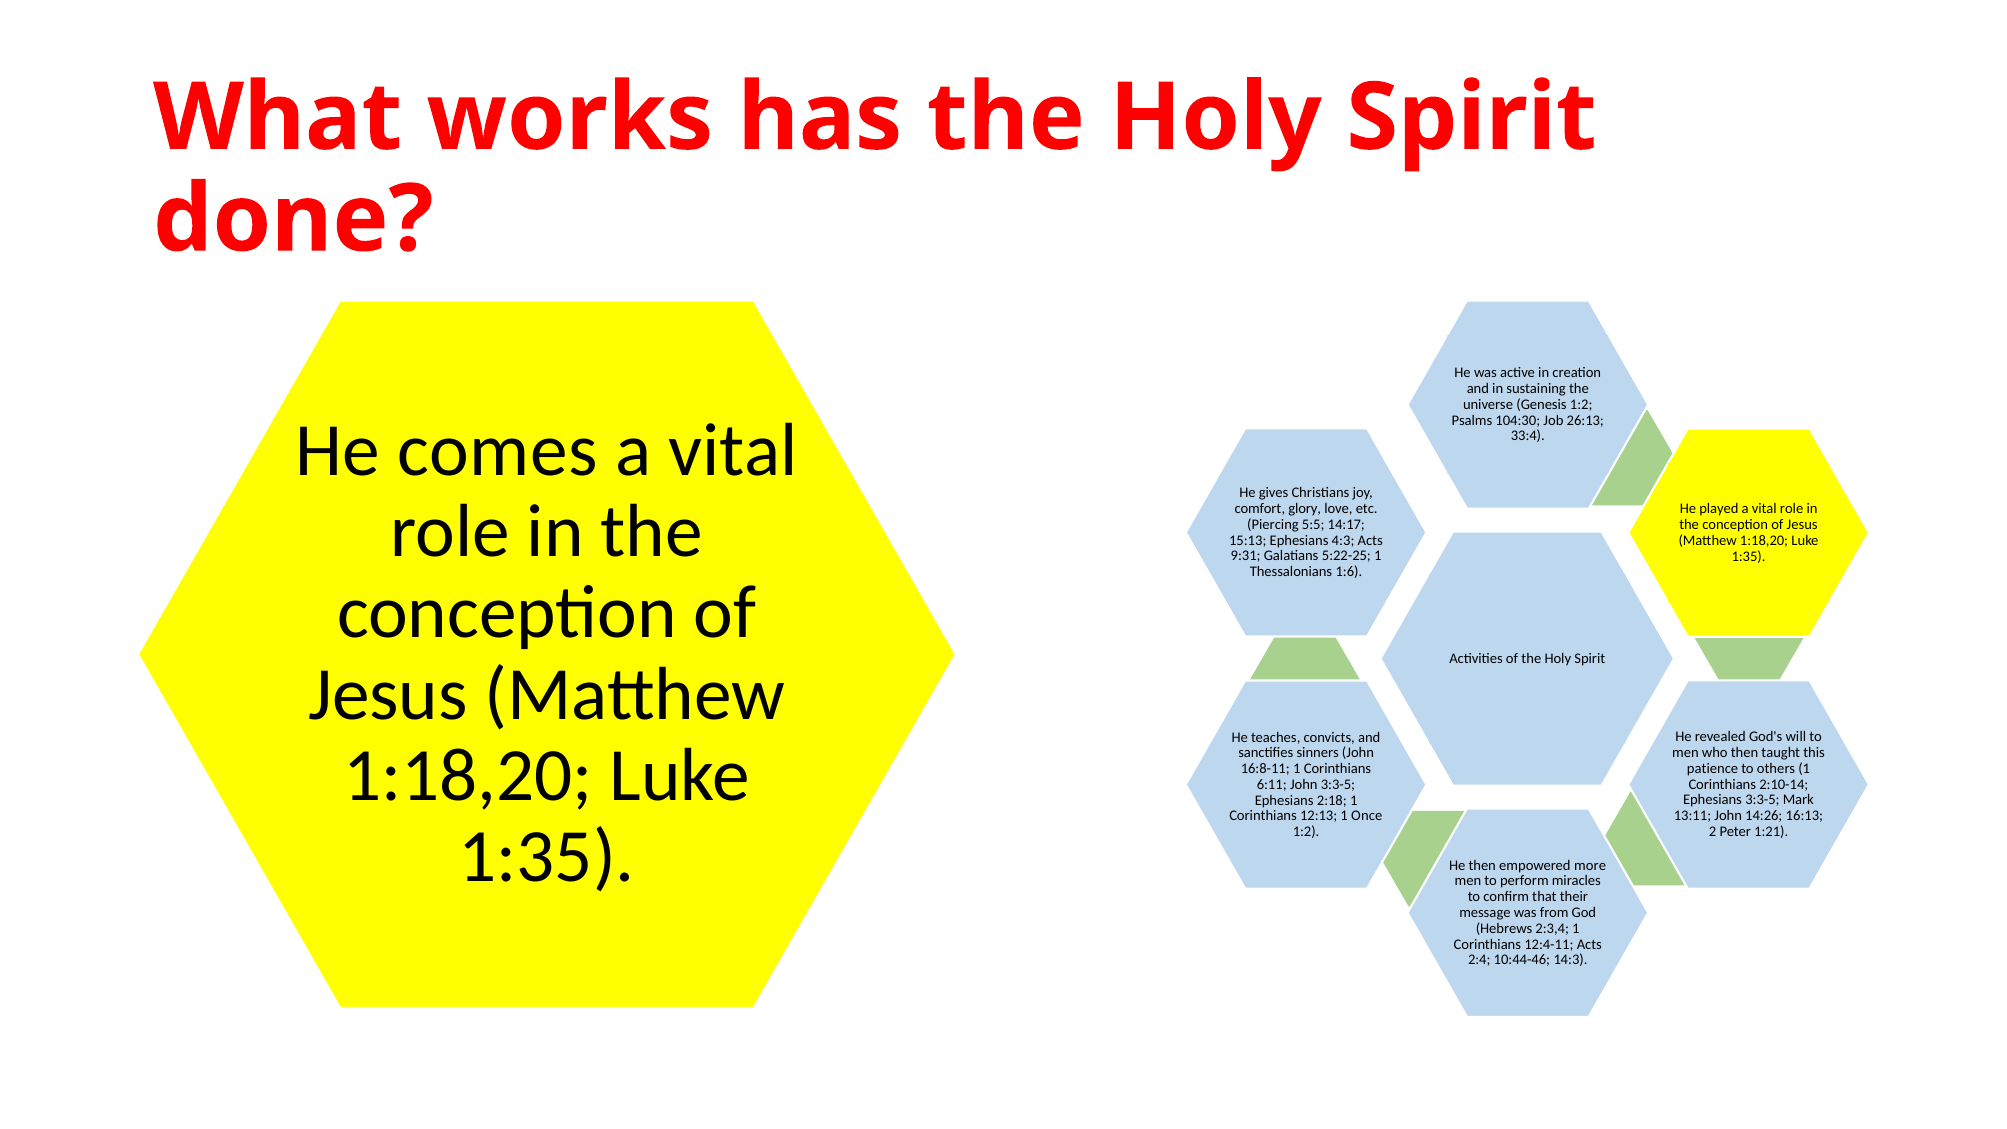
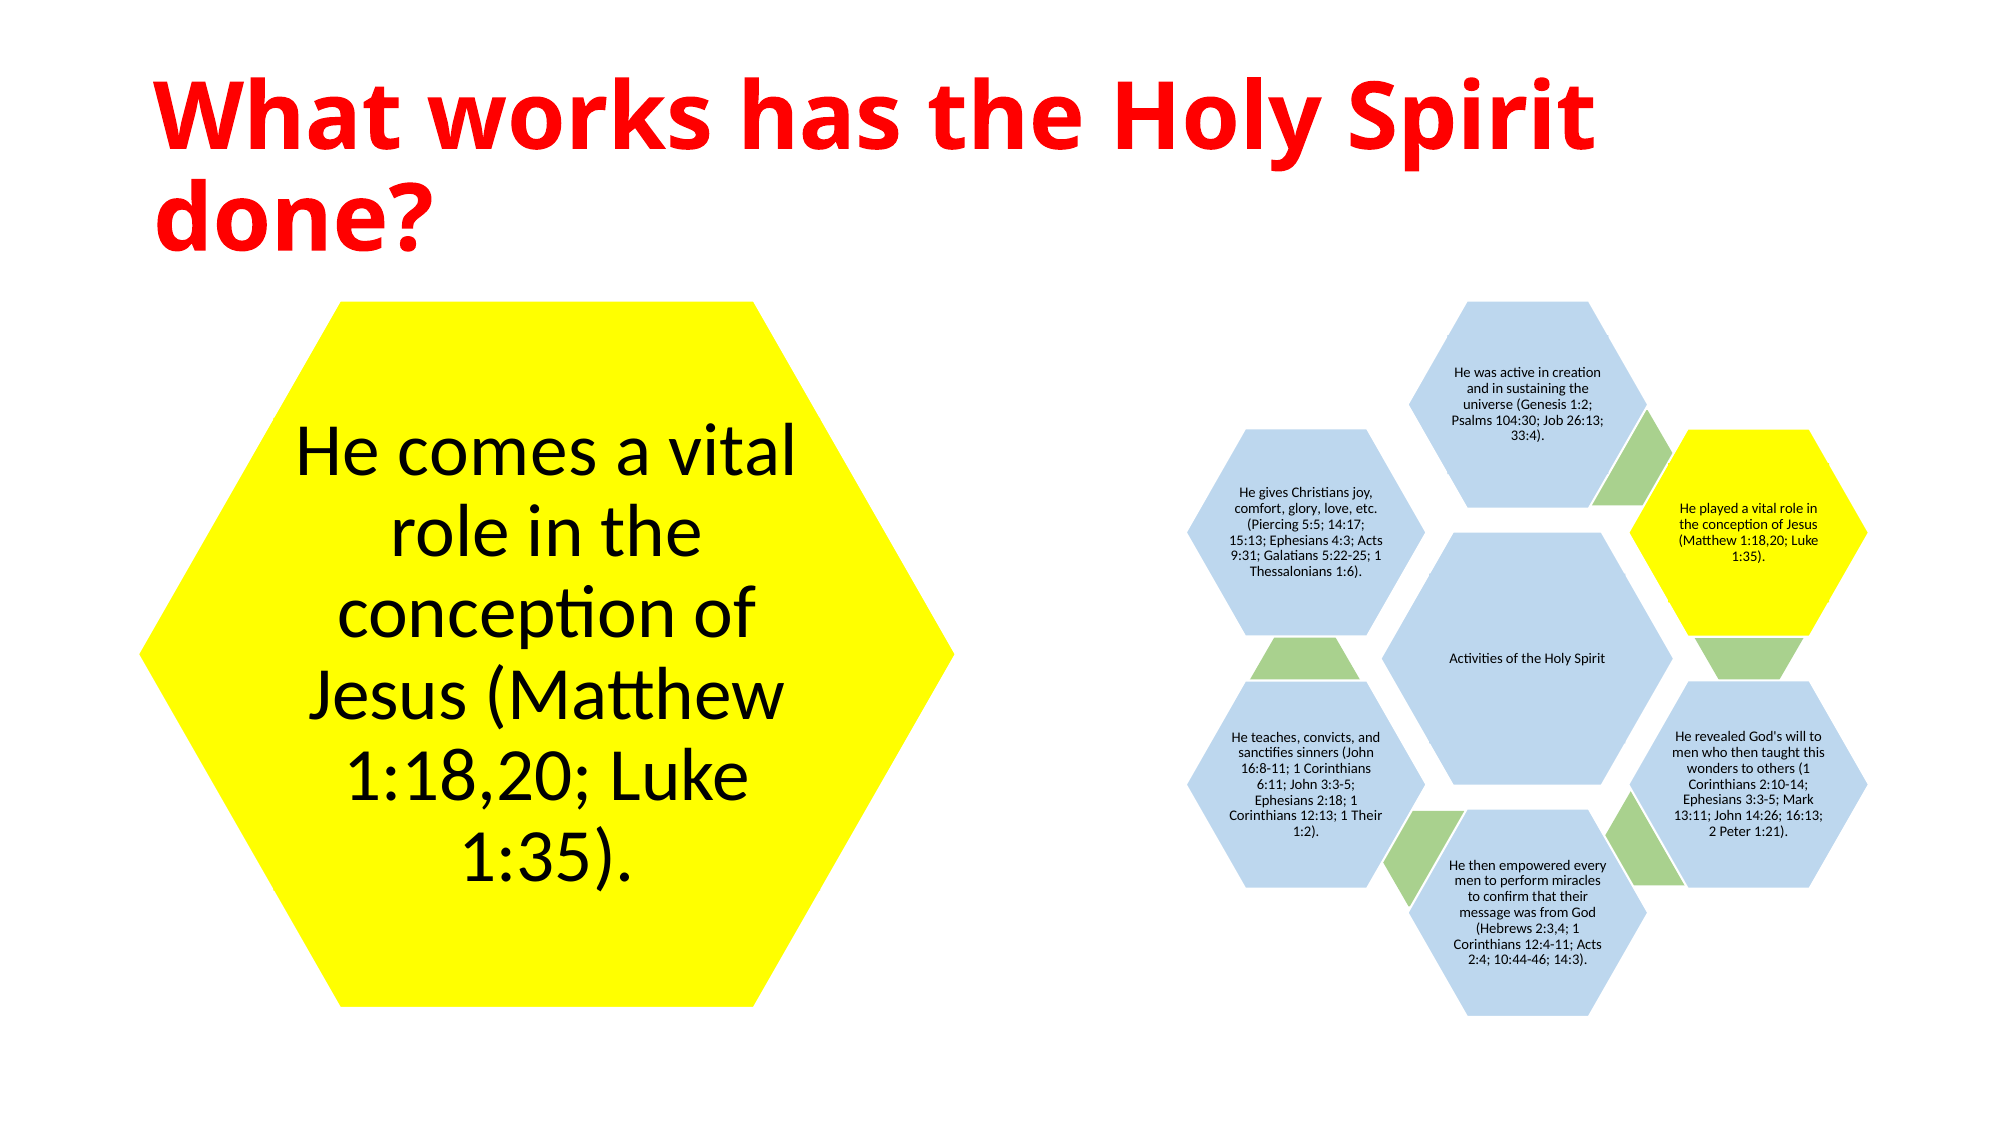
patience: patience -> wonders
1 Once: Once -> Their
more: more -> every
